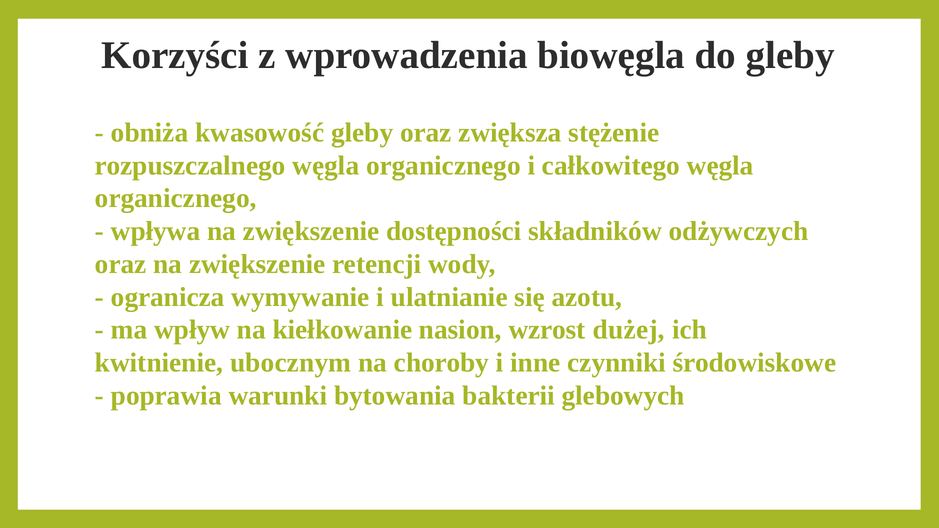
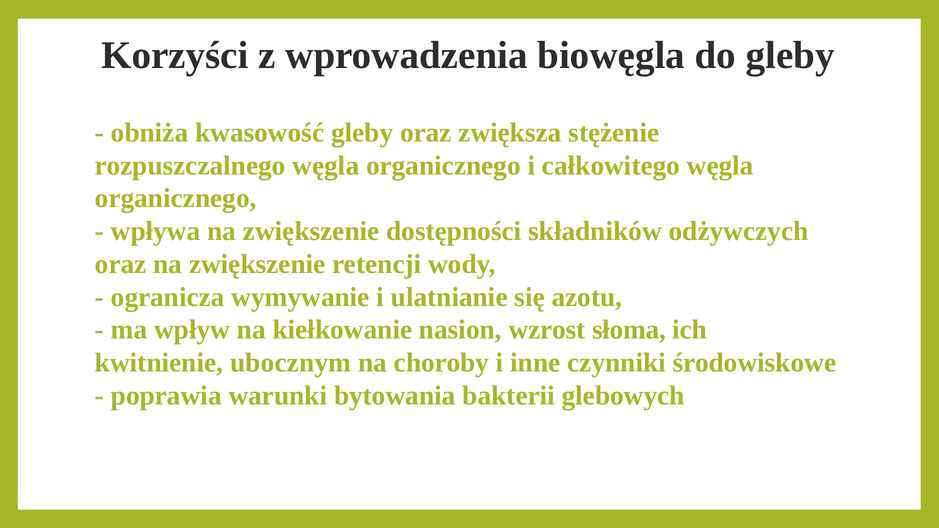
dużej: dużej -> słoma
